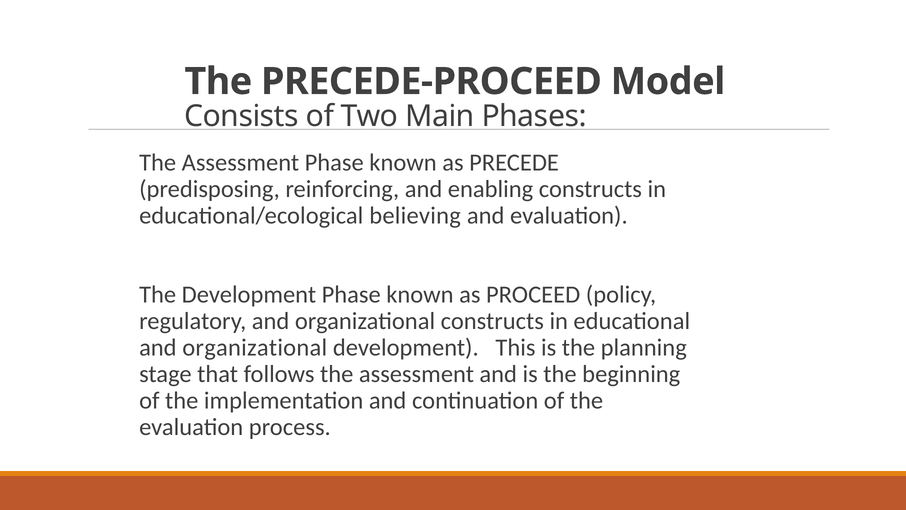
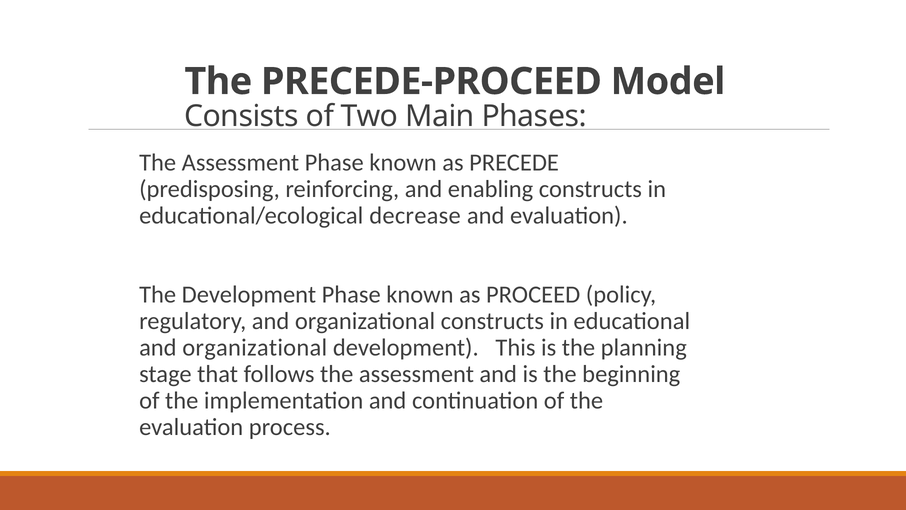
believing: believing -> decrease
